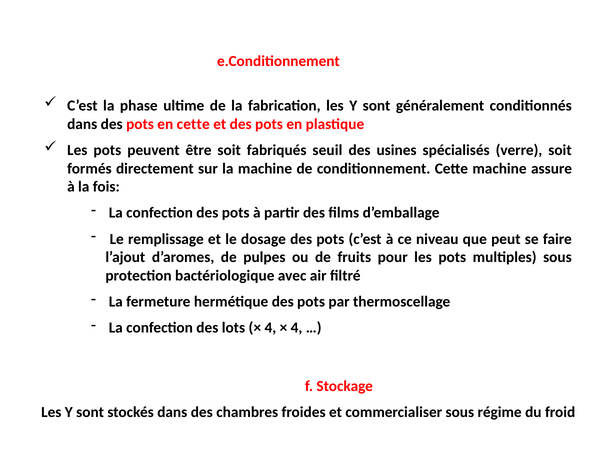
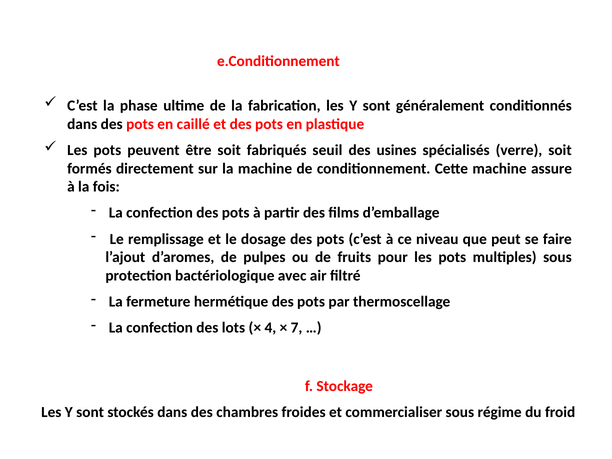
en cette: cette -> caillé
4 at (297, 328): 4 -> 7
